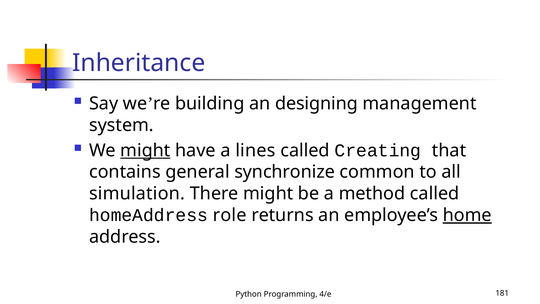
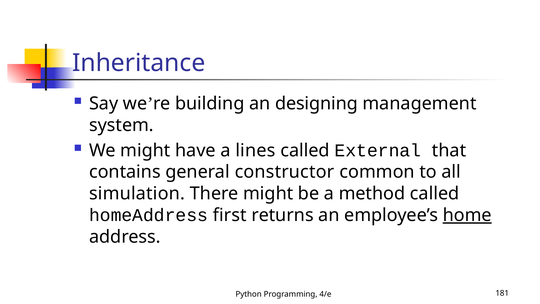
might at (145, 150) underline: present -> none
Creating: Creating -> External
synchronize: synchronize -> constructor
role: role -> first
